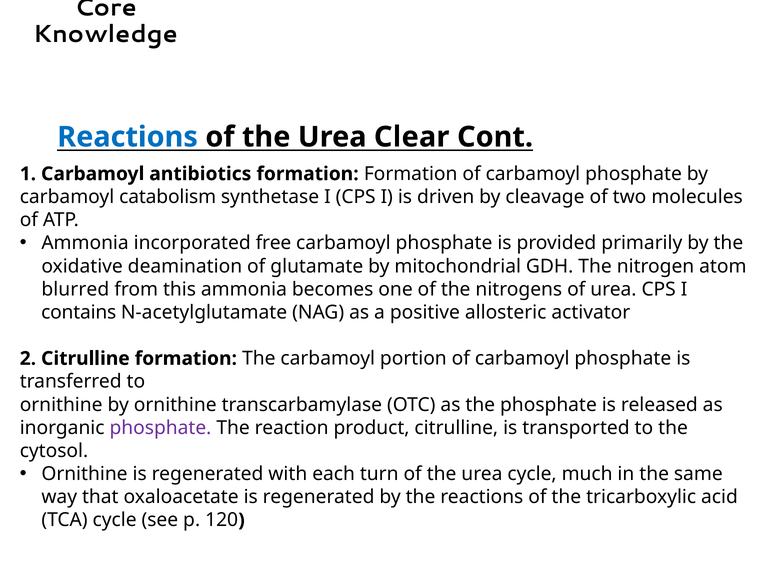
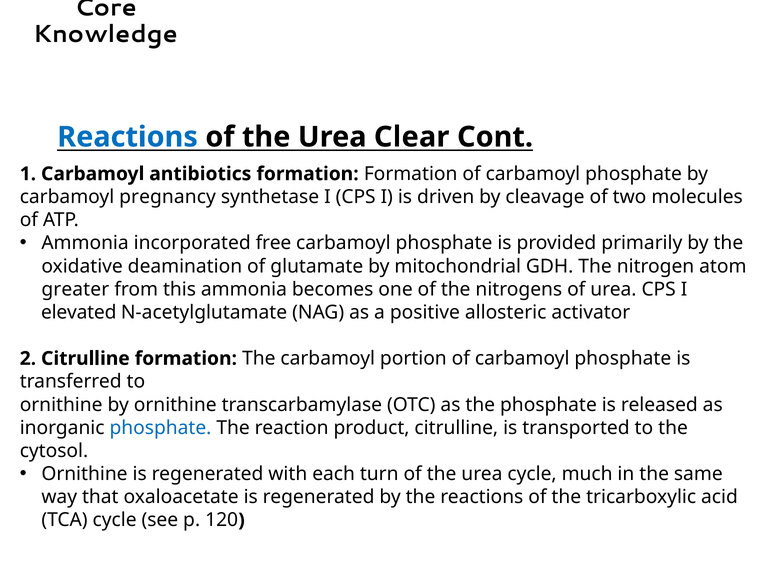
catabolism: catabolism -> pregnancy
blurred: blurred -> greater
contains: contains -> elevated
phosphate at (160, 428) colour: purple -> blue
